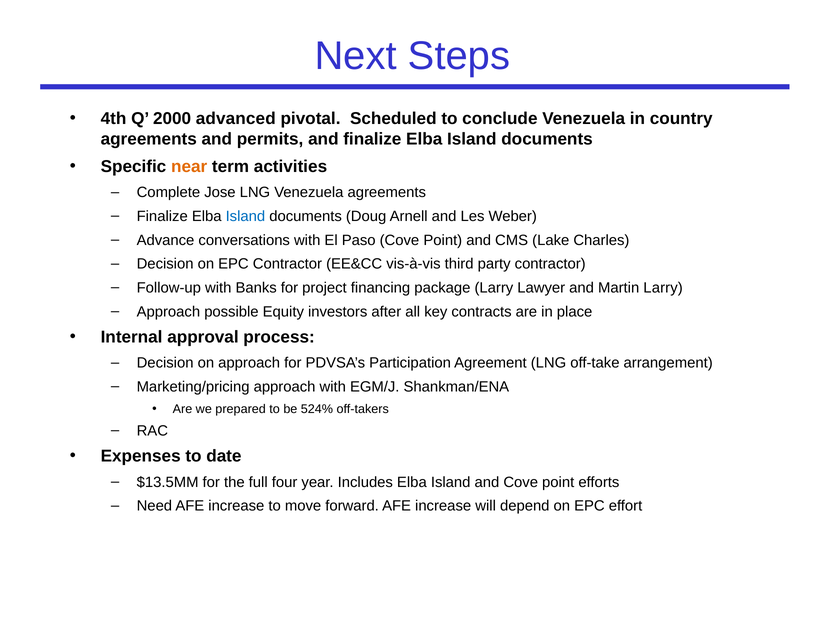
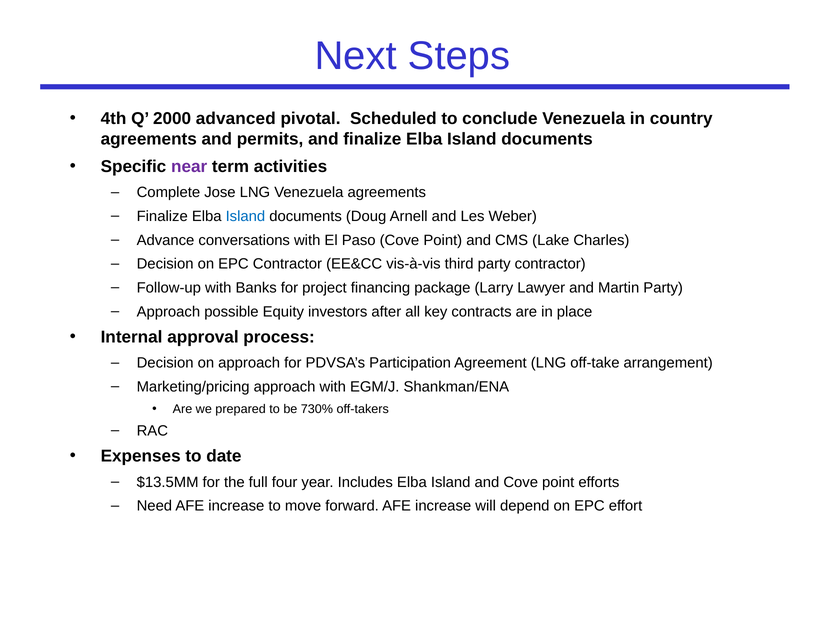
near colour: orange -> purple
Martin Larry: Larry -> Party
524%: 524% -> 730%
